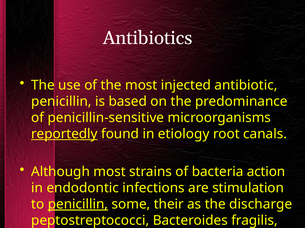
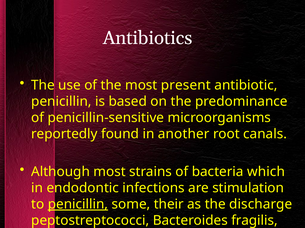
injected: injected -> present
reportedly underline: present -> none
etiology: etiology -> another
action: action -> which
